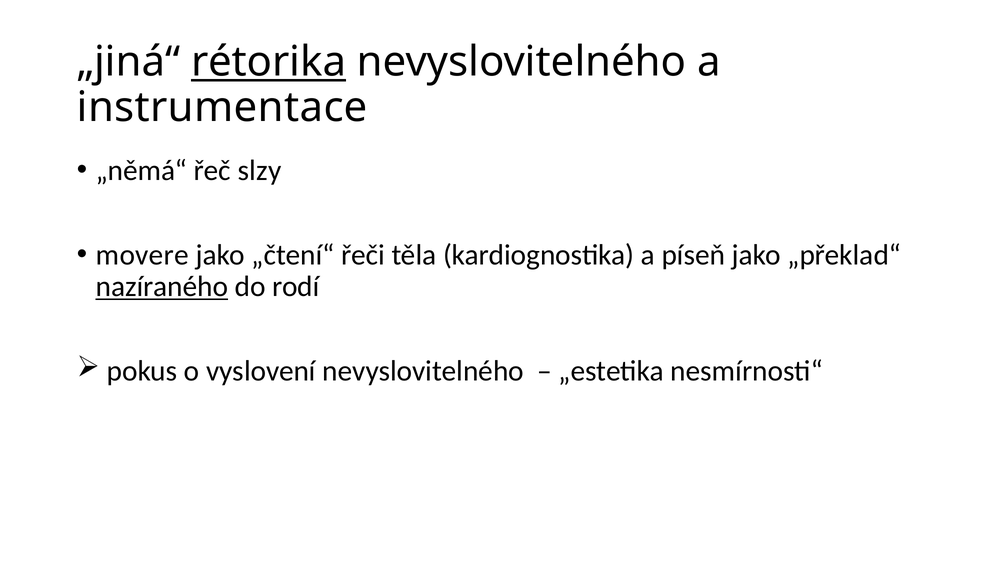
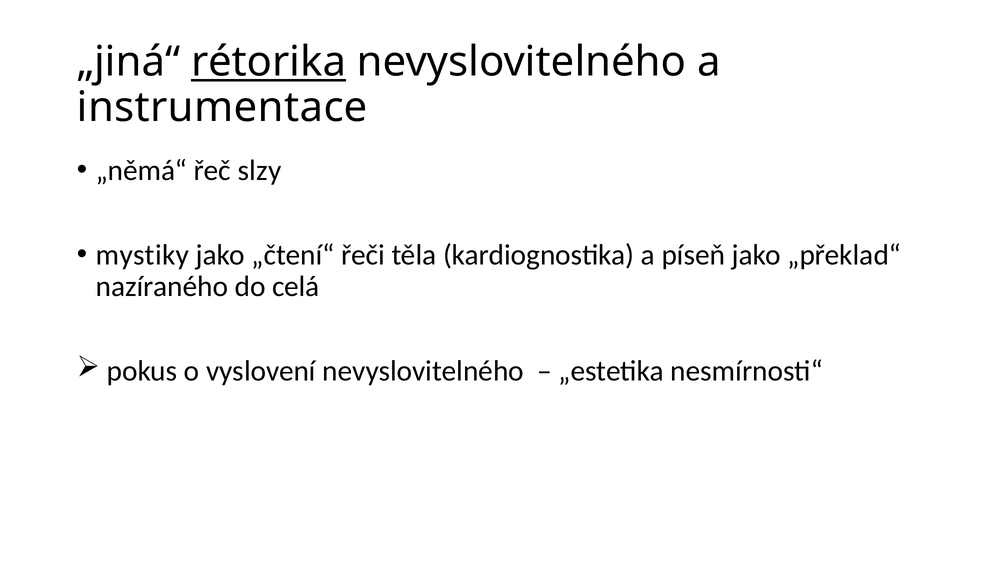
movere: movere -> mystiky
nazíraného underline: present -> none
rodí: rodí -> celá
